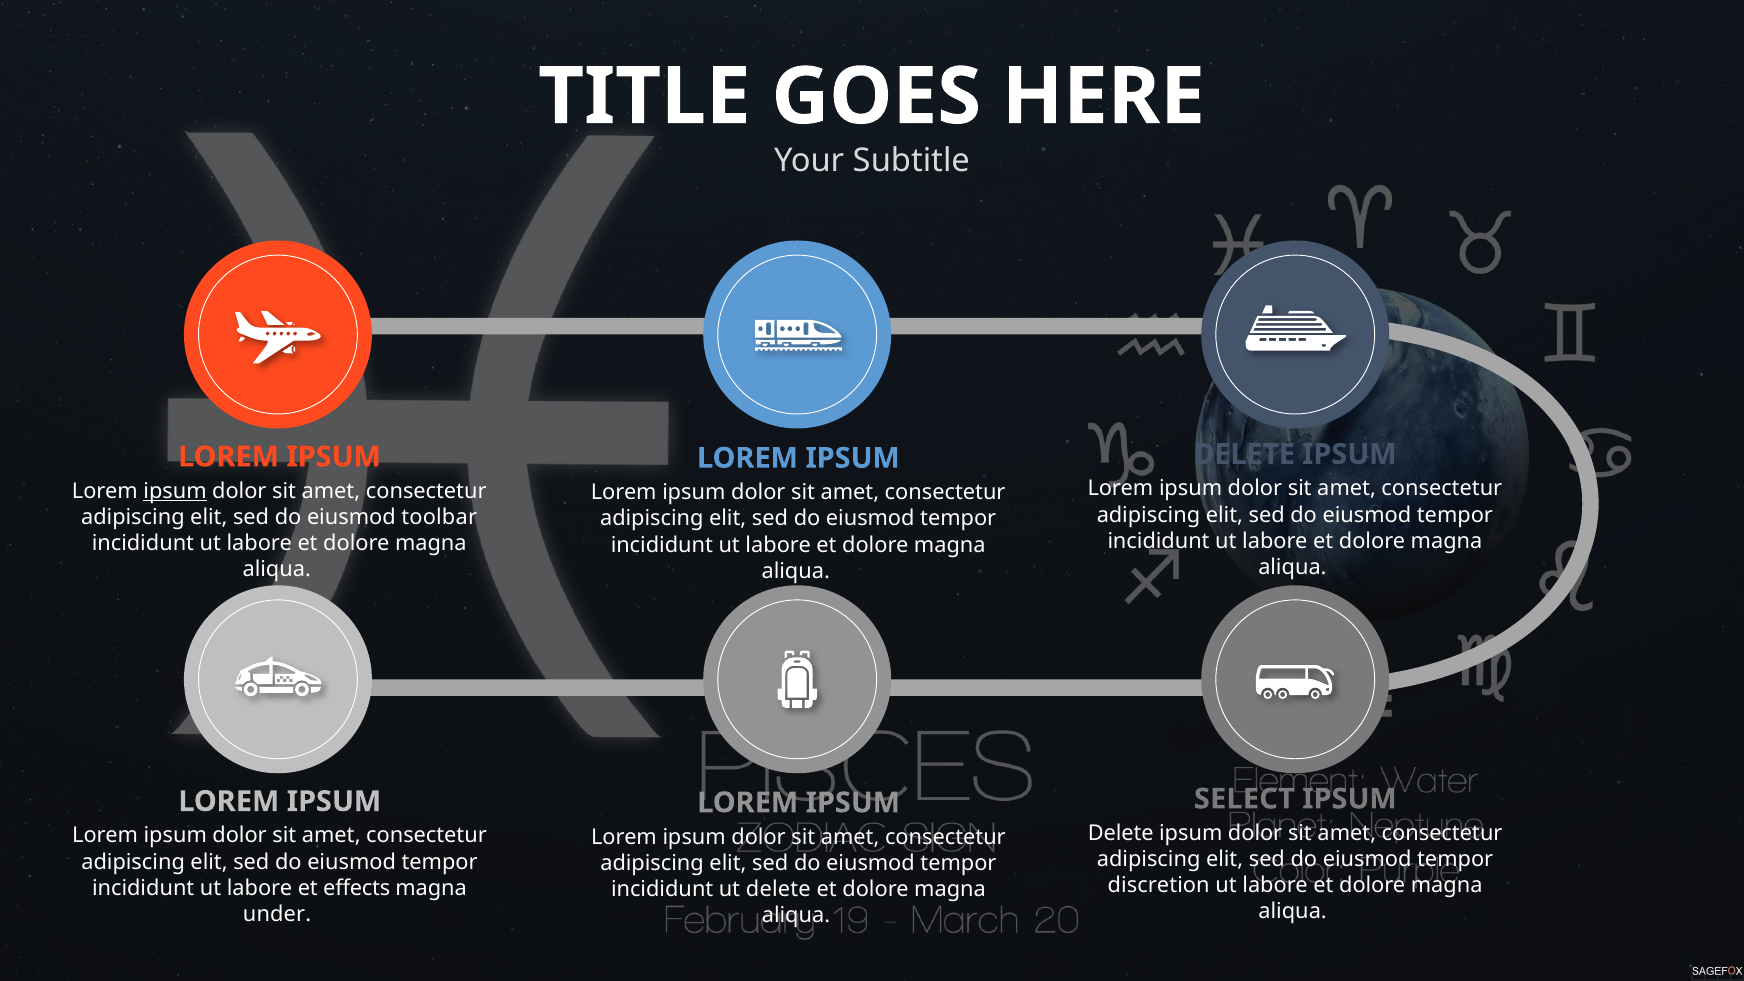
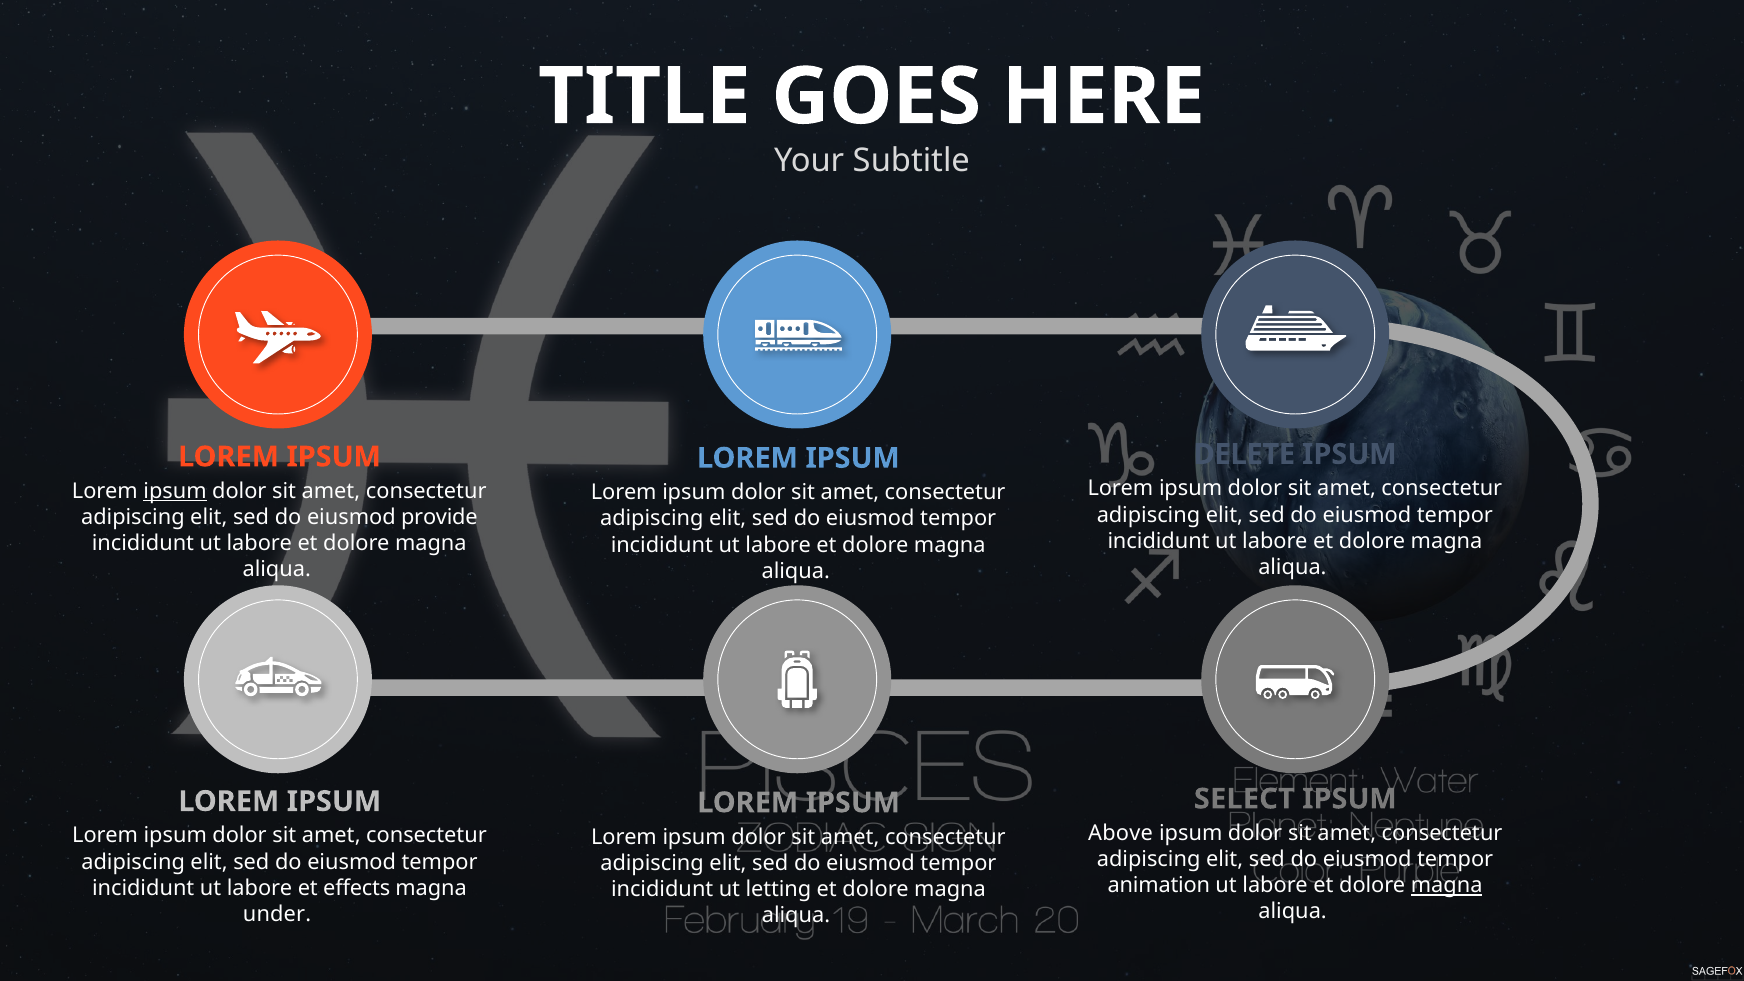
toolbar: toolbar -> provide
Delete at (1121, 833): Delete -> Above
discretion: discretion -> animation
magna at (1447, 886) underline: none -> present
ut delete: delete -> letting
